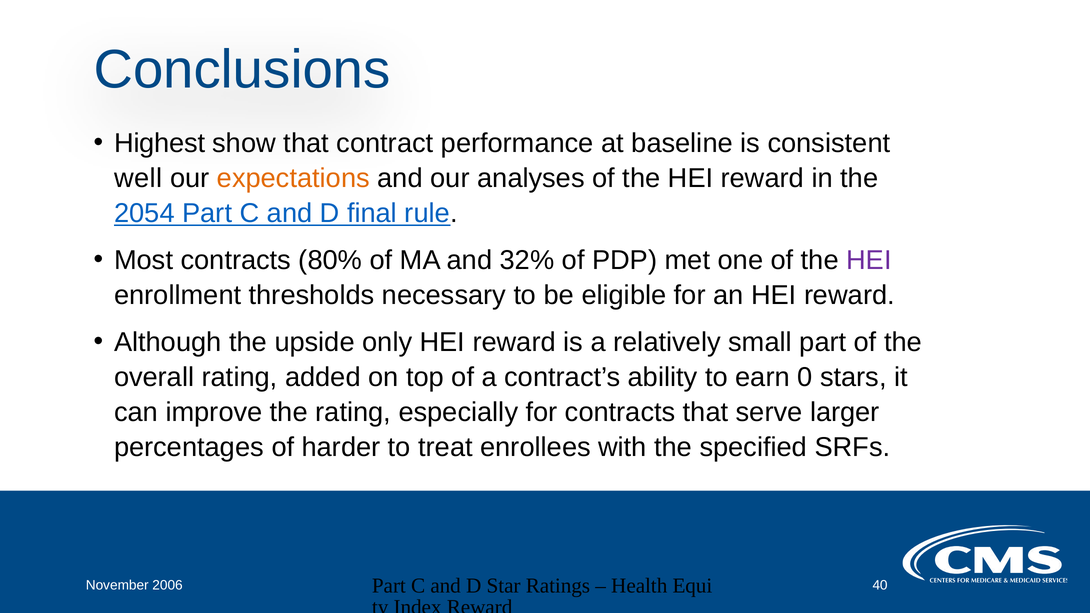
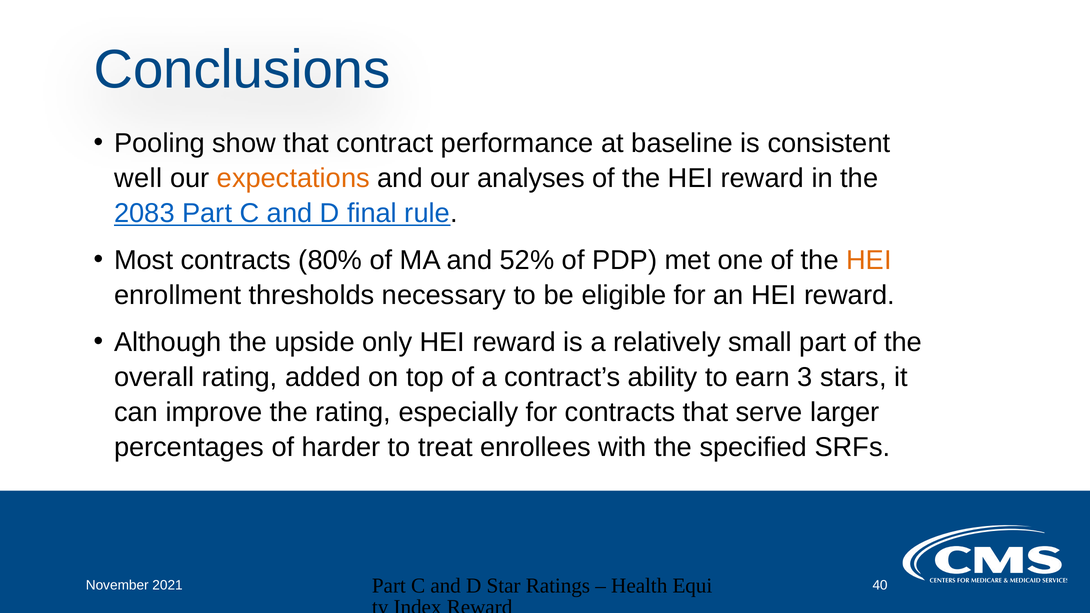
Highest: Highest -> Pooling
2054: 2054 -> 2083
32%: 32% -> 52%
HEI at (869, 260) colour: purple -> orange
0: 0 -> 3
2006: 2006 -> 2021
